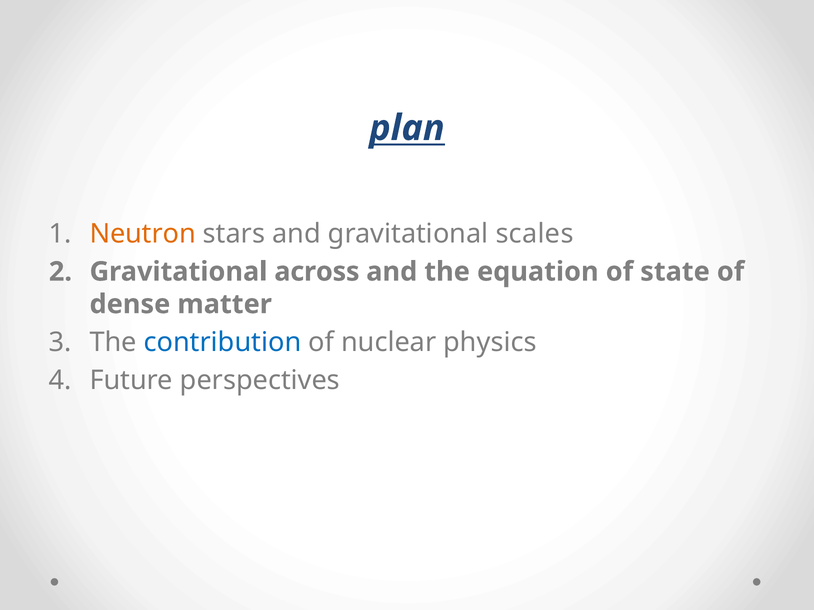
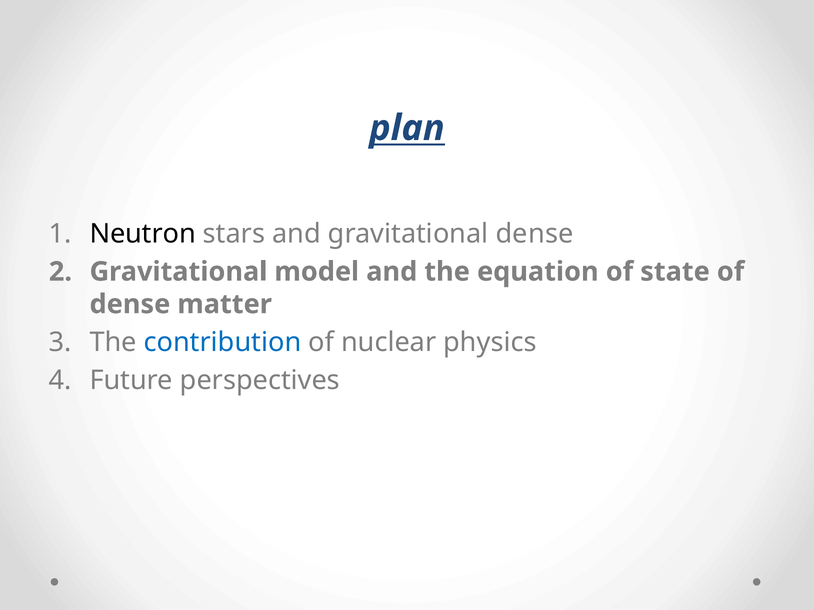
Neutron colour: orange -> black
gravitational scales: scales -> dense
across: across -> model
